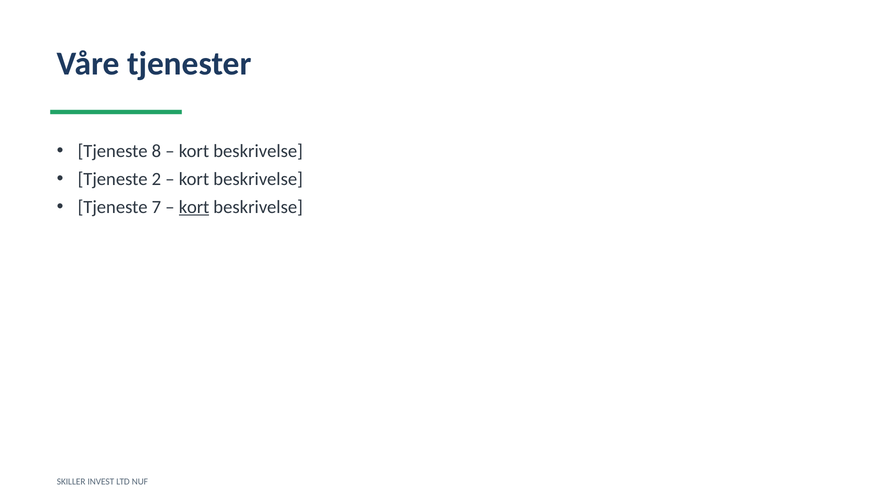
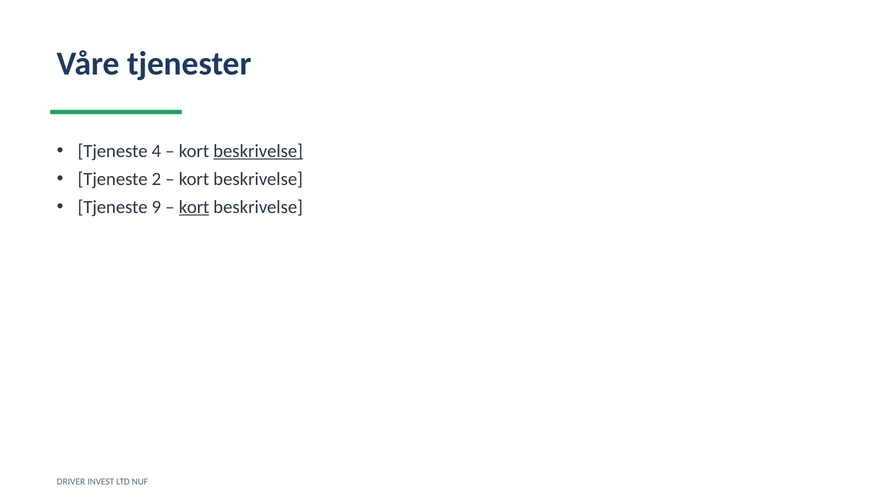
8: 8 -> 4
beskrivelse at (258, 151) underline: none -> present
7: 7 -> 9
SKILLER: SKILLER -> DRIVER
